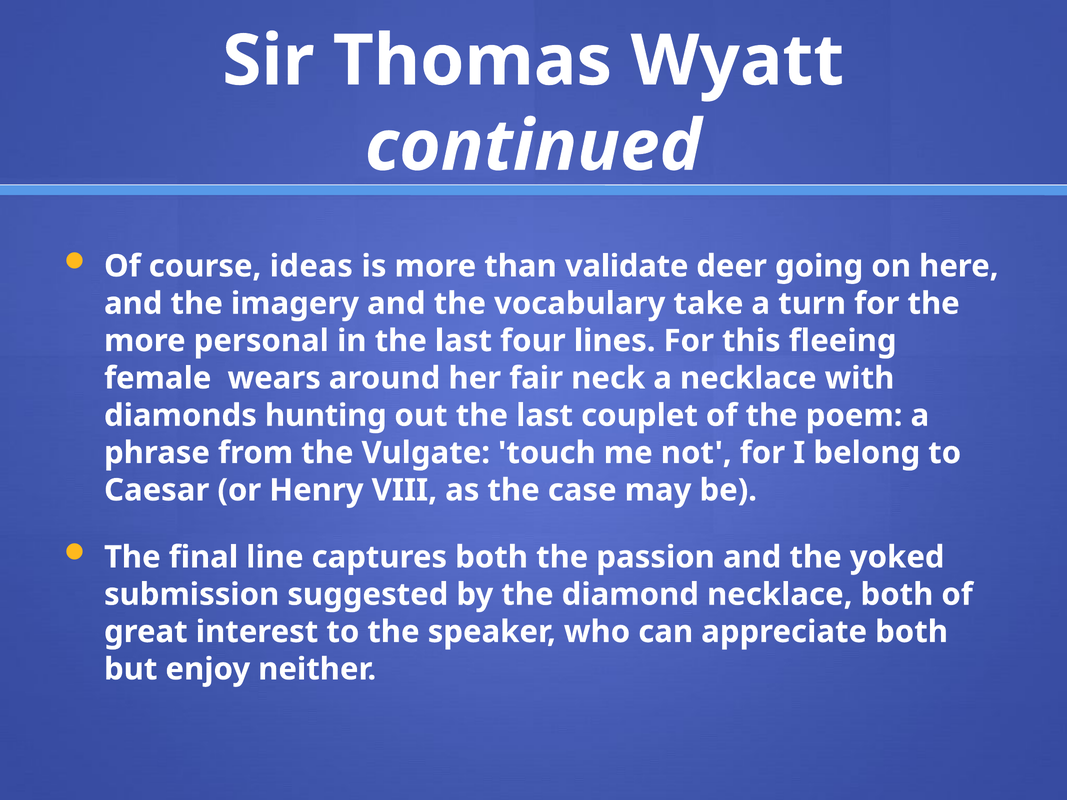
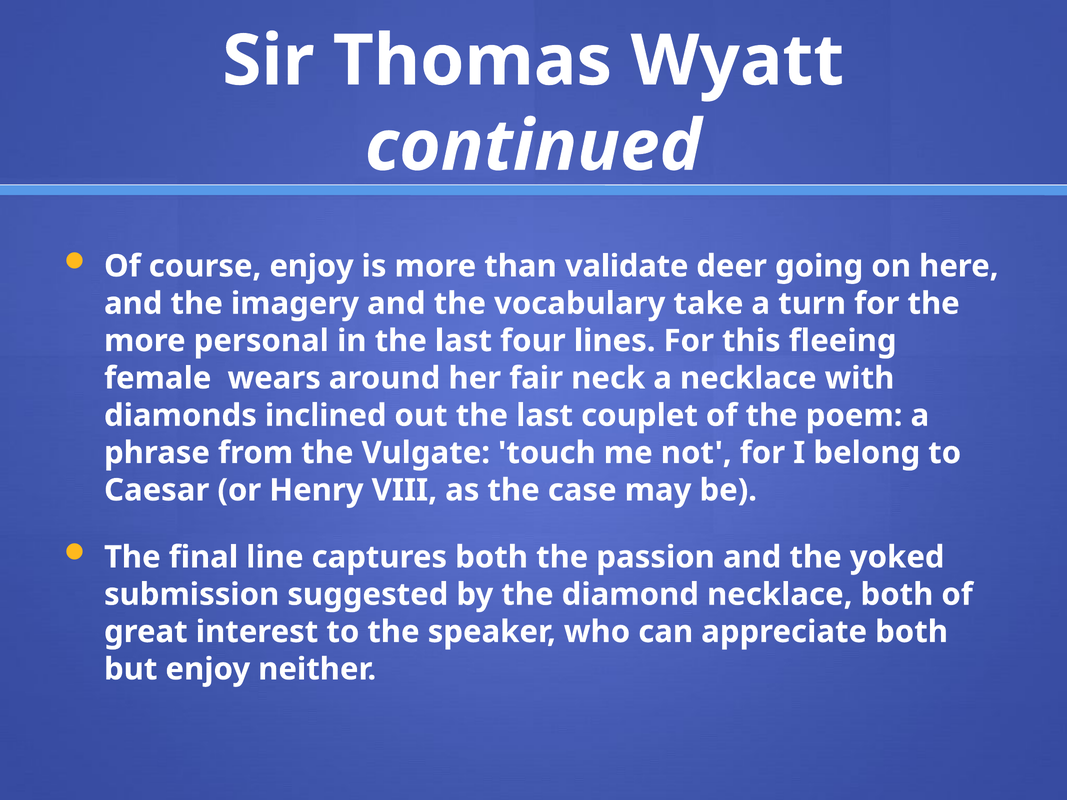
course ideas: ideas -> enjoy
hunting: hunting -> inclined
